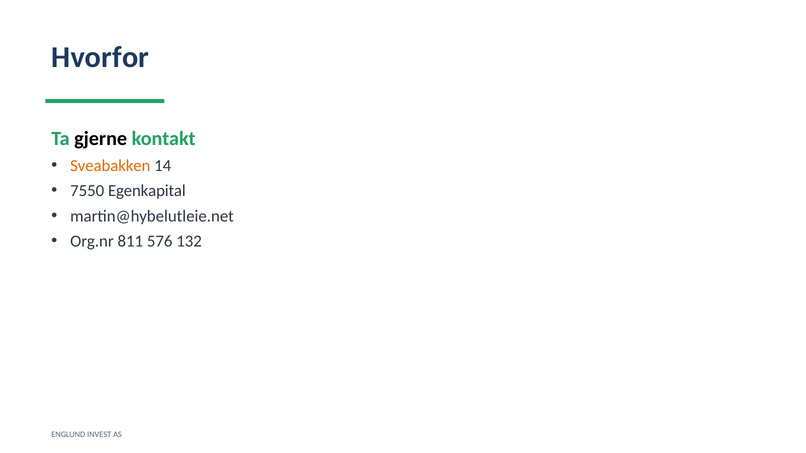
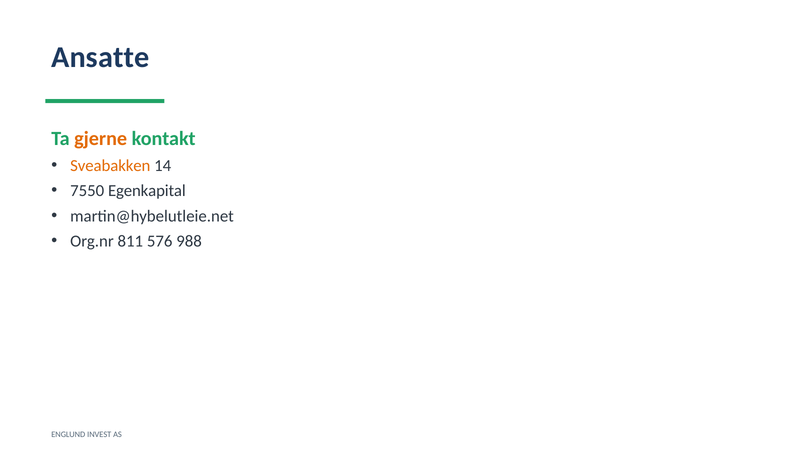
Hvorfor: Hvorfor -> Ansatte
gjerne colour: black -> orange
132: 132 -> 988
